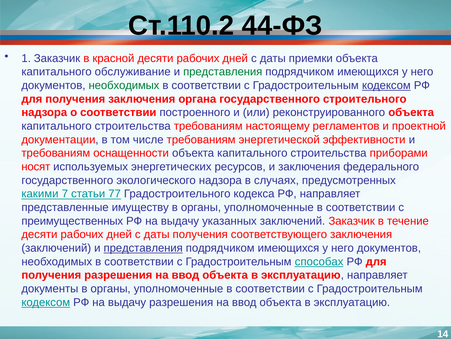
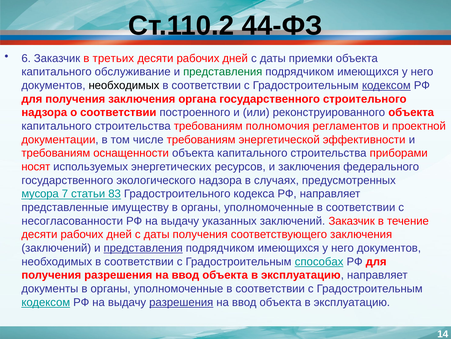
1: 1 -> 6
красной: красной -> третьих
необходимых at (124, 85) colour: green -> black
настоящему: настоящему -> полномочия
какими: какими -> мусора
77: 77 -> 83
преимущественных: преимущественных -> несогласованности
разрешения at (181, 302) underline: none -> present
